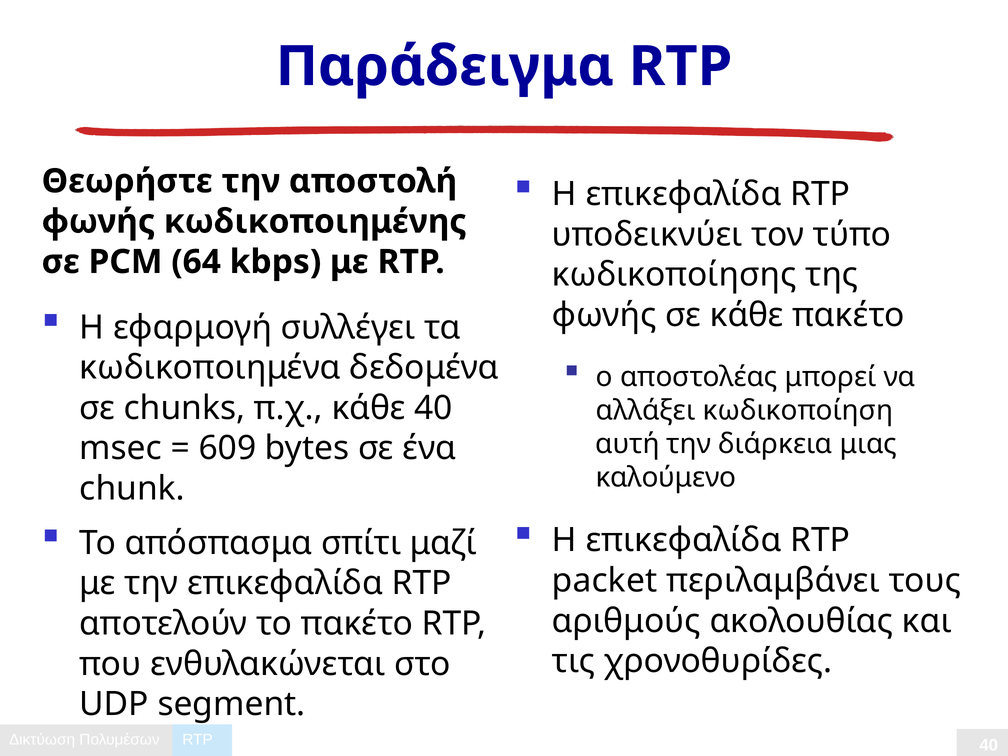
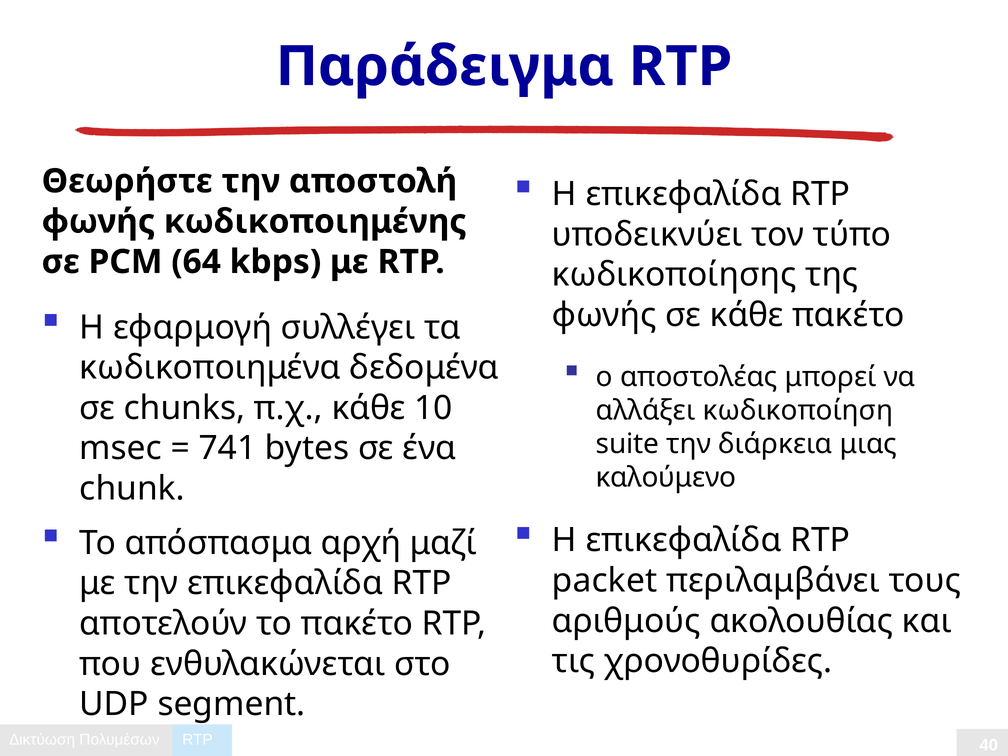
κάθε 40: 40 -> 10
αυτή: αυτή -> suite
609: 609 -> 741
σπίτι: σπίτι -> αρχή
